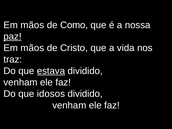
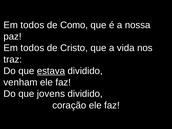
mãos at (32, 25): mãos -> todos
paz underline: present -> none
mãos at (32, 48): mãos -> todos
idosos: idosos -> jovens
venham at (69, 105): venham -> coração
